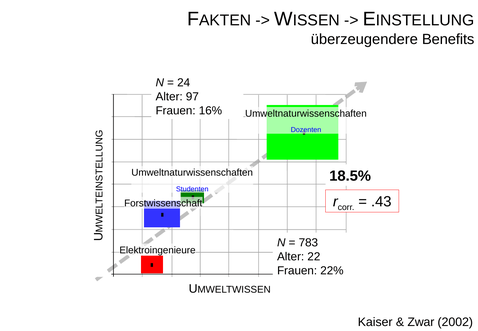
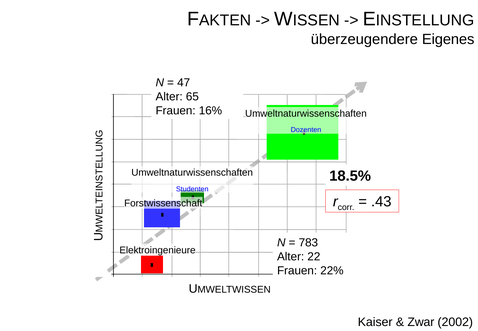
Benefits: Benefits -> Eigenes
24: 24 -> 47
97: 97 -> 65
